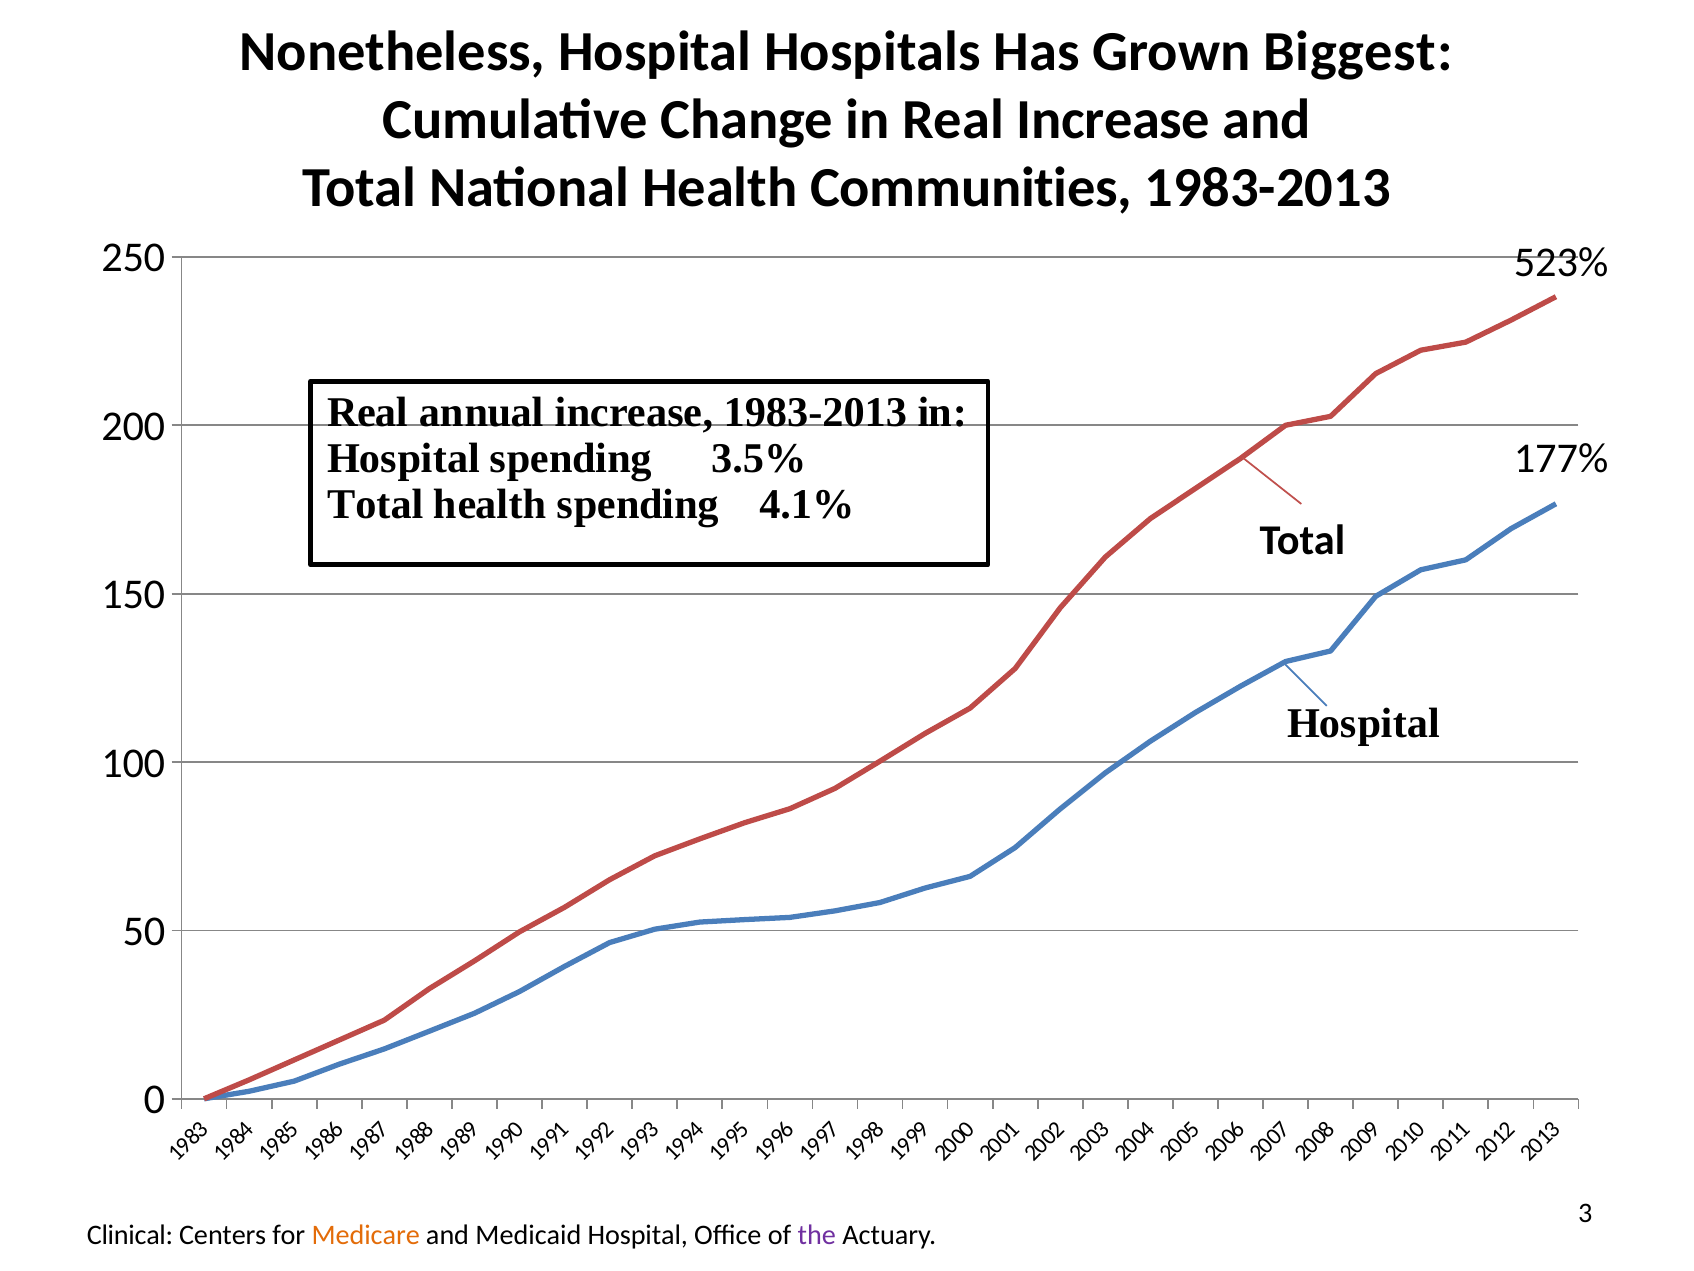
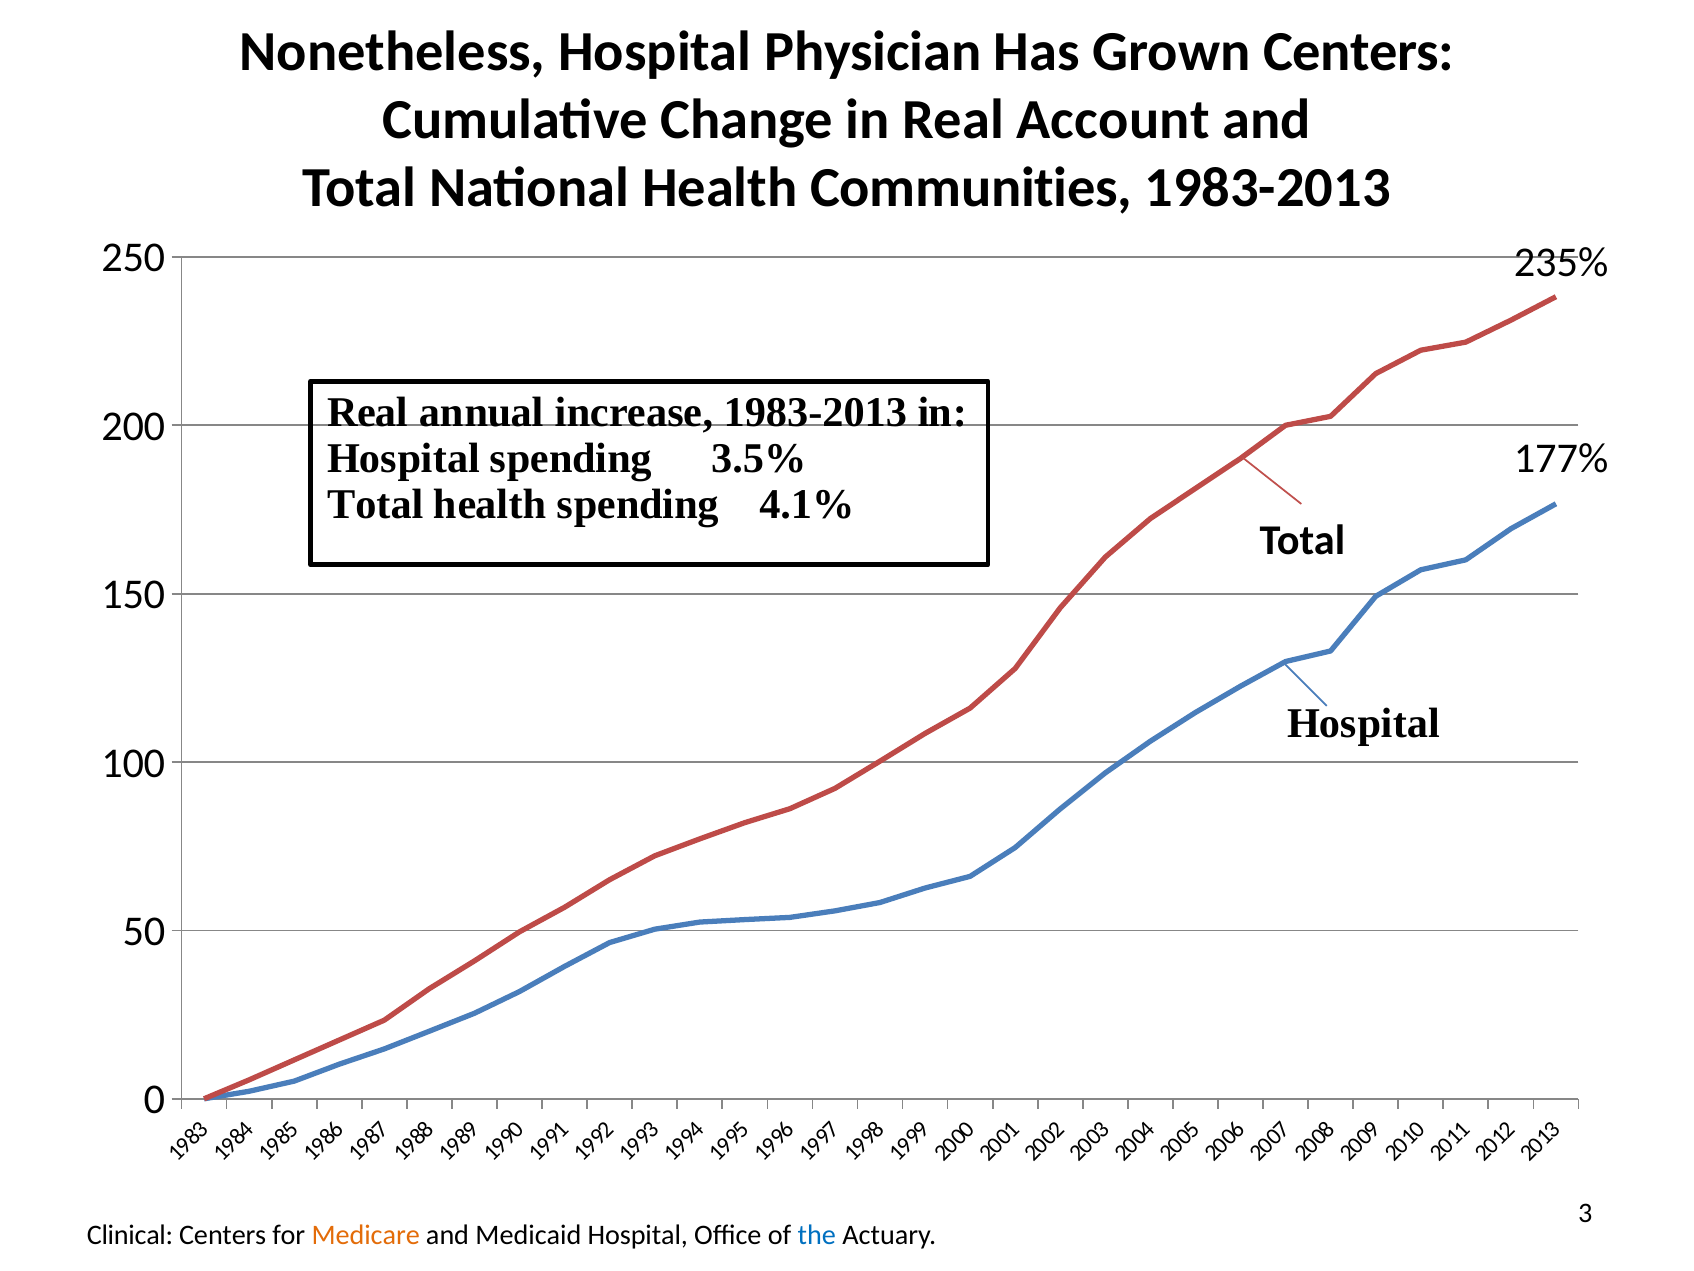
Hospitals: Hospitals -> Physician
Grown Biggest: Biggest -> Centers
Real Increase: Increase -> Account
523%: 523% -> 235%
the colour: purple -> blue
